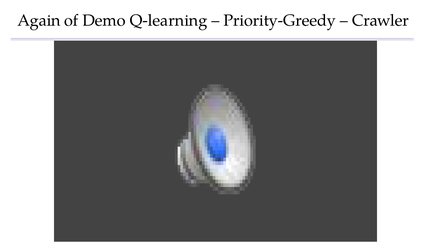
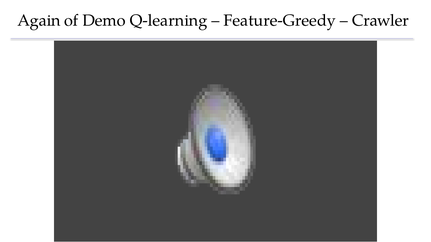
Priority-Greedy: Priority-Greedy -> Feature-Greedy
